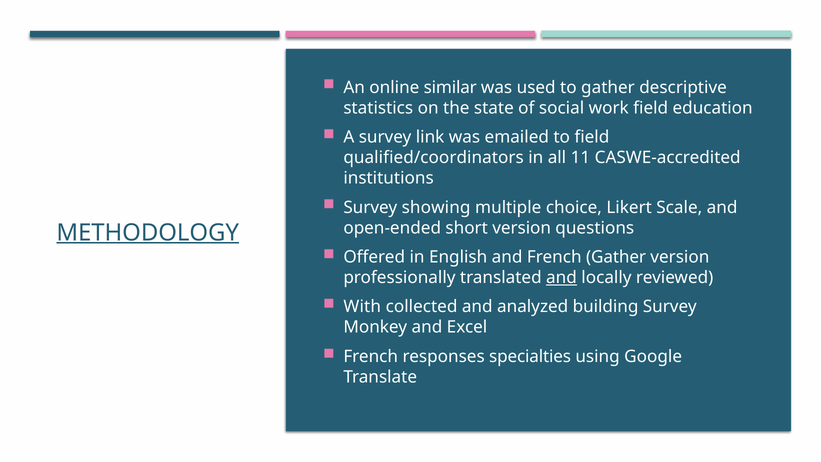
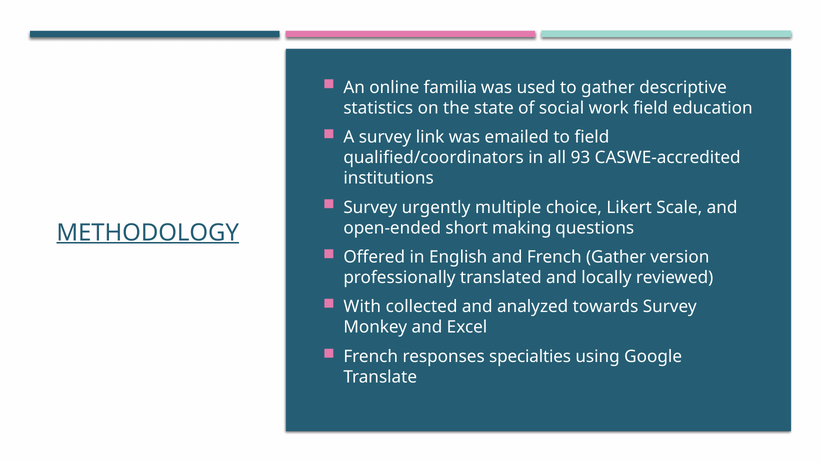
similar: similar -> familia
11: 11 -> 93
showing: showing -> urgently
short version: version -> making
and at (561, 277) underline: present -> none
building: building -> towards
